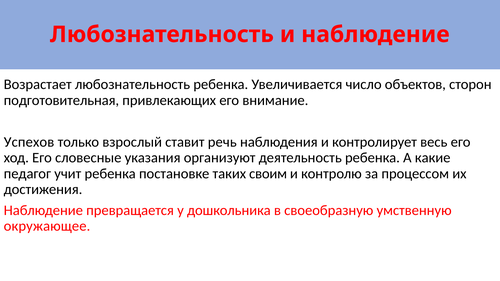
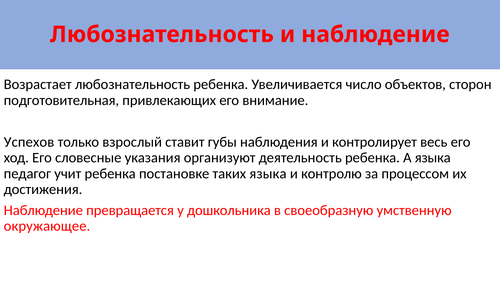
речь: речь -> губы
А какие: какие -> языка
таких своим: своим -> языка
